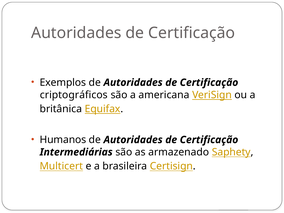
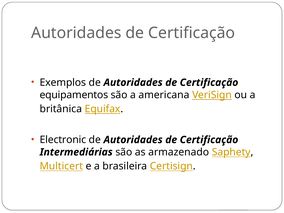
criptográficos: criptográficos -> equipamentos
Humanos: Humanos -> Electronic
